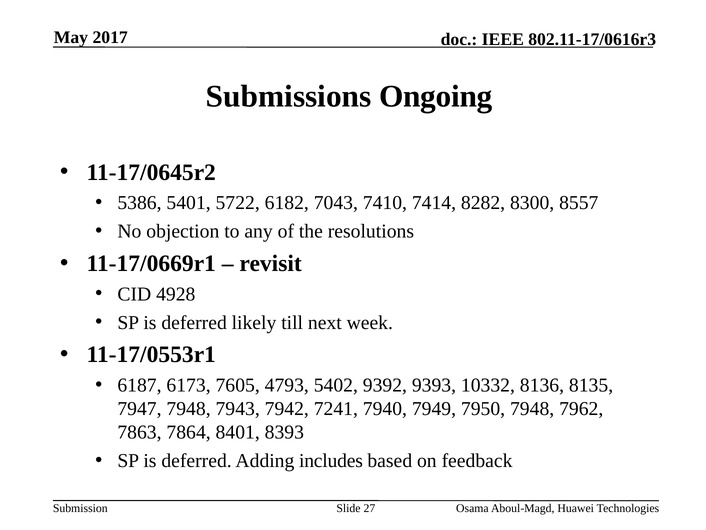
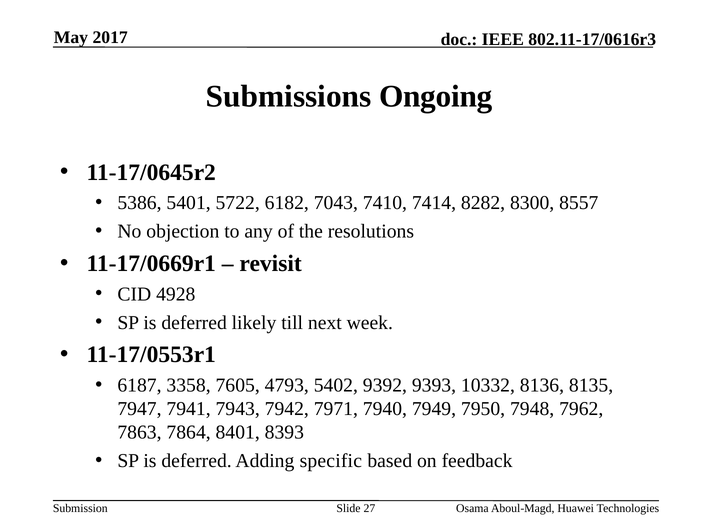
6173: 6173 -> 3358
7947 7948: 7948 -> 7941
7241: 7241 -> 7971
includes: includes -> specific
